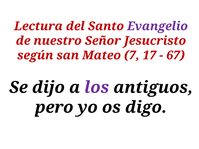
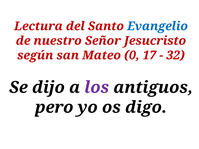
Evangelio colour: purple -> blue
7: 7 -> 0
67: 67 -> 32
